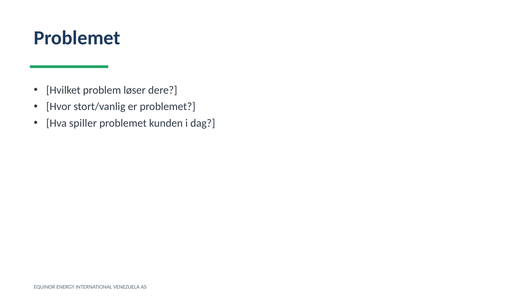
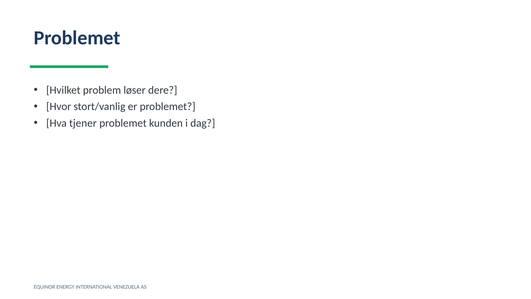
spiller: spiller -> tjener
